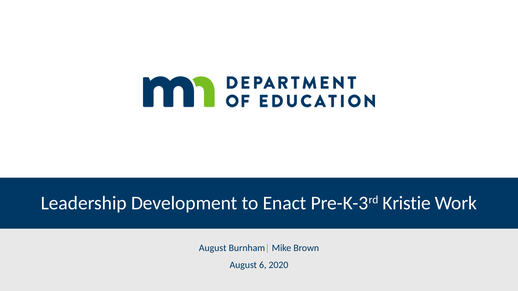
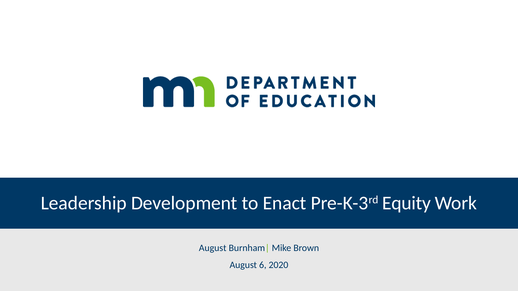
Kristie: Kristie -> Equity
